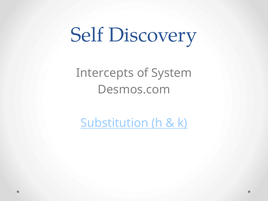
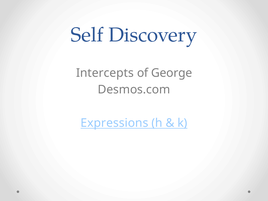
System: System -> George
Substitution: Substitution -> Expressions
